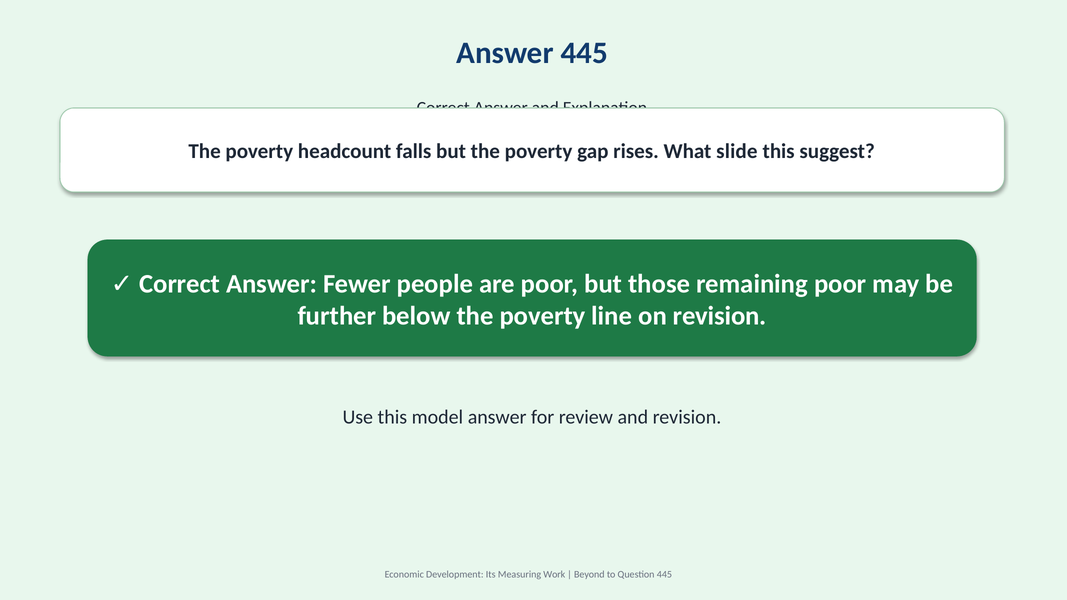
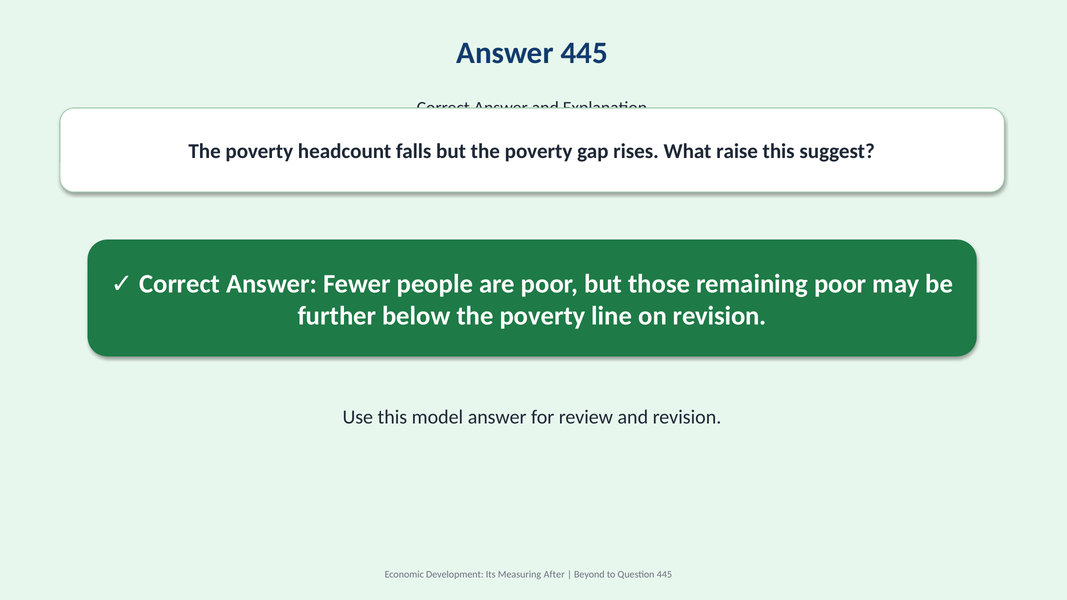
slide: slide -> raise
Work: Work -> After
